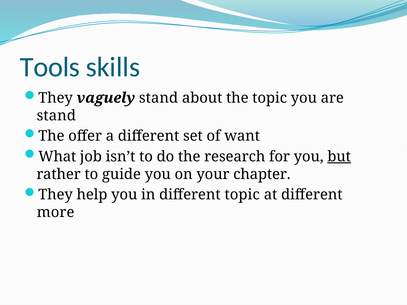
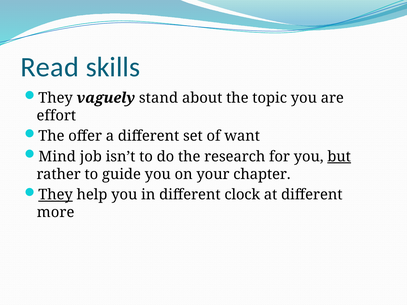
Tools: Tools -> Read
stand at (56, 116): stand -> effort
What: What -> Mind
They at (56, 195) underline: none -> present
different topic: topic -> clock
